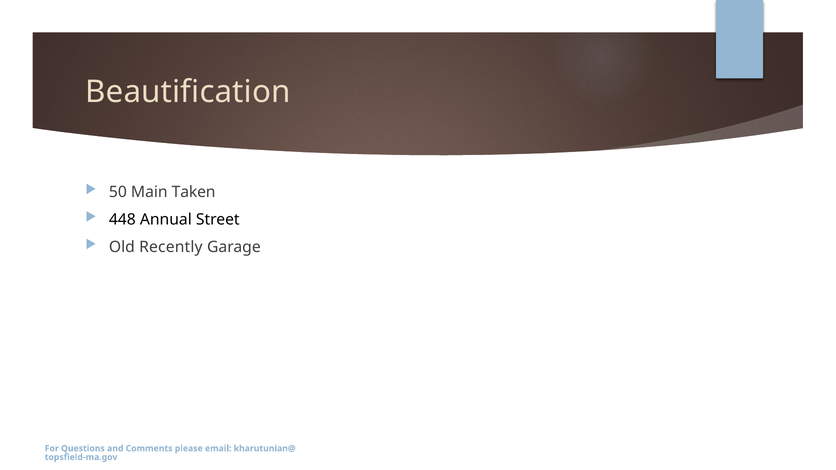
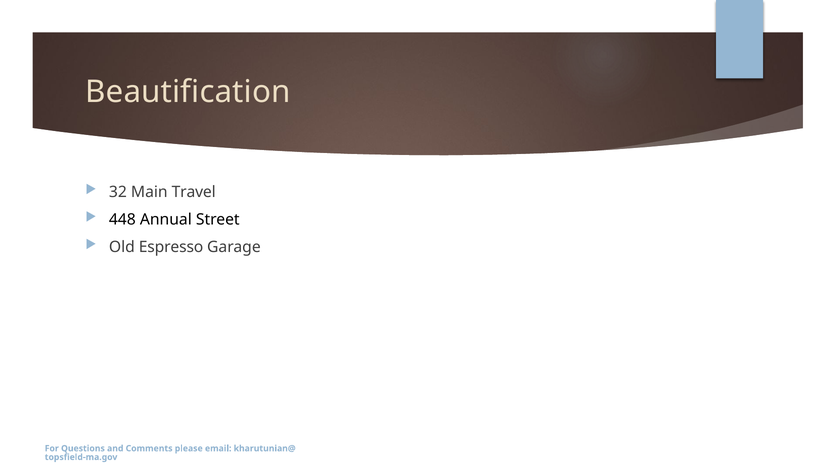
50: 50 -> 32
Taken: Taken -> Travel
Recently: Recently -> Espresso
